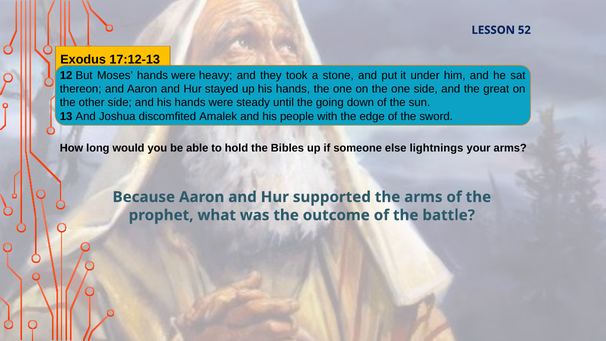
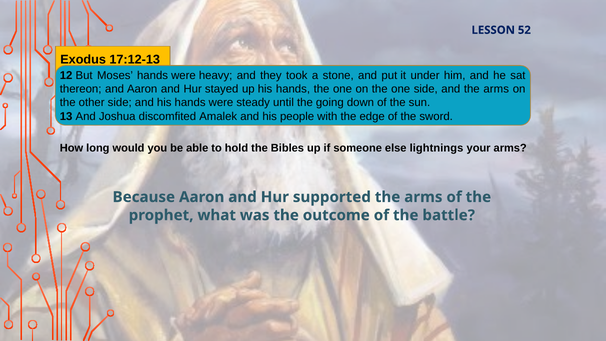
and the great: great -> arms
